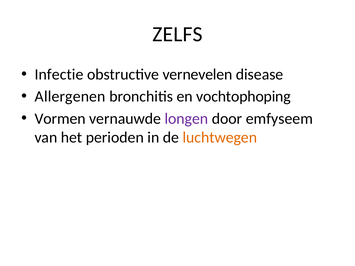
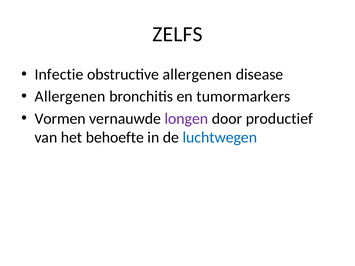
obstructive vernevelen: vernevelen -> allergenen
vochtophoping: vochtophoping -> tumormarkers
emfyseem: emfyseem -> productief
perioden: perioden -> behoefte
luchtwegen colour: orange -> blue
